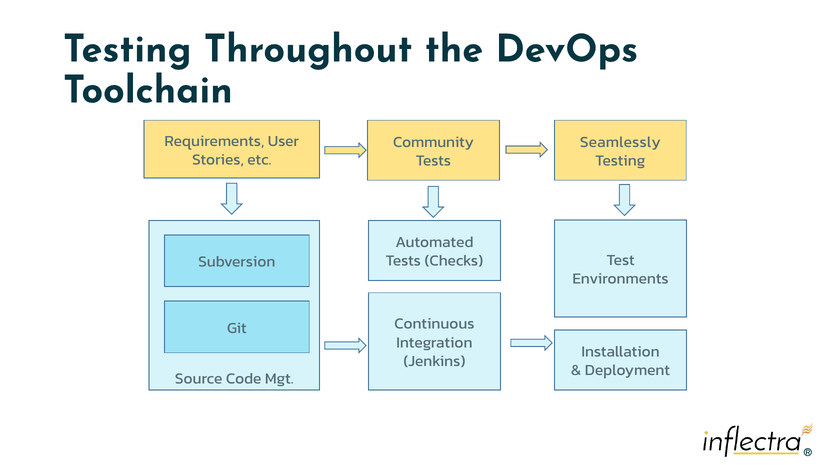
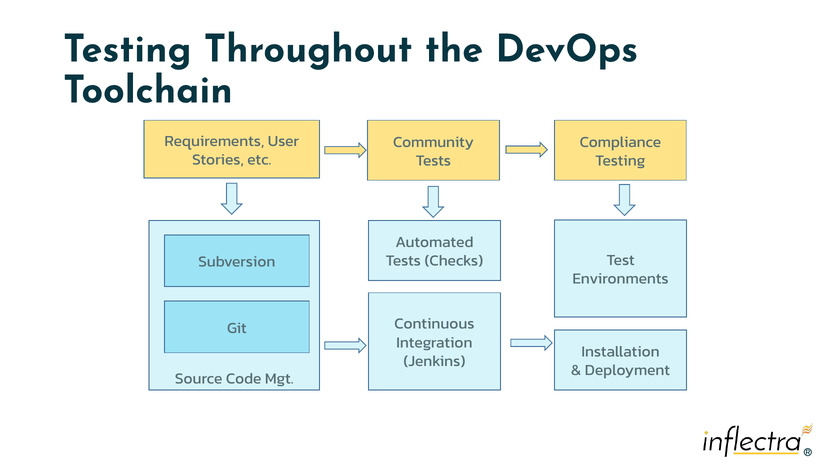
Seamlessly: Seamlessly -> Compliance
